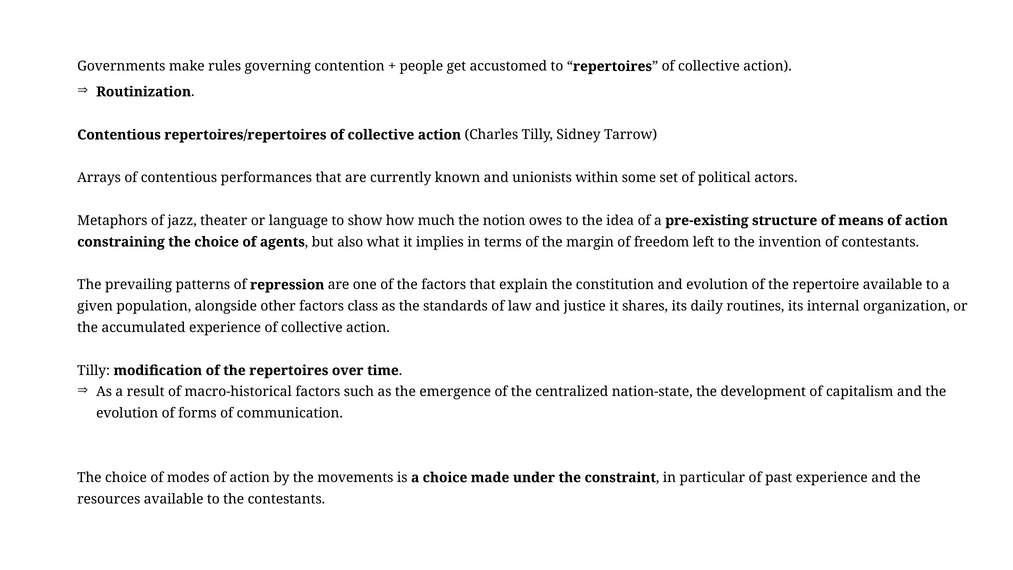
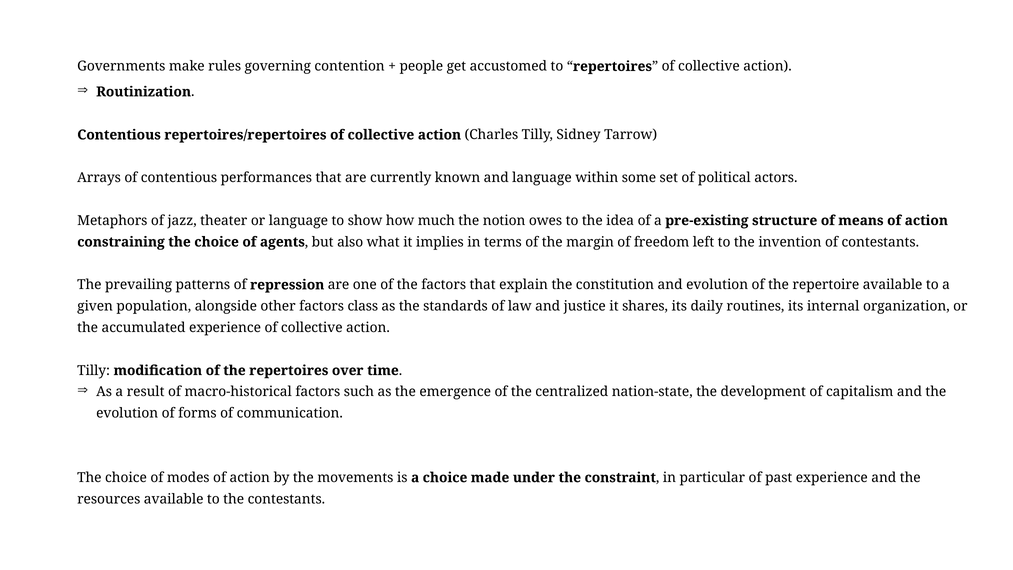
and unionists: unionists -> language
